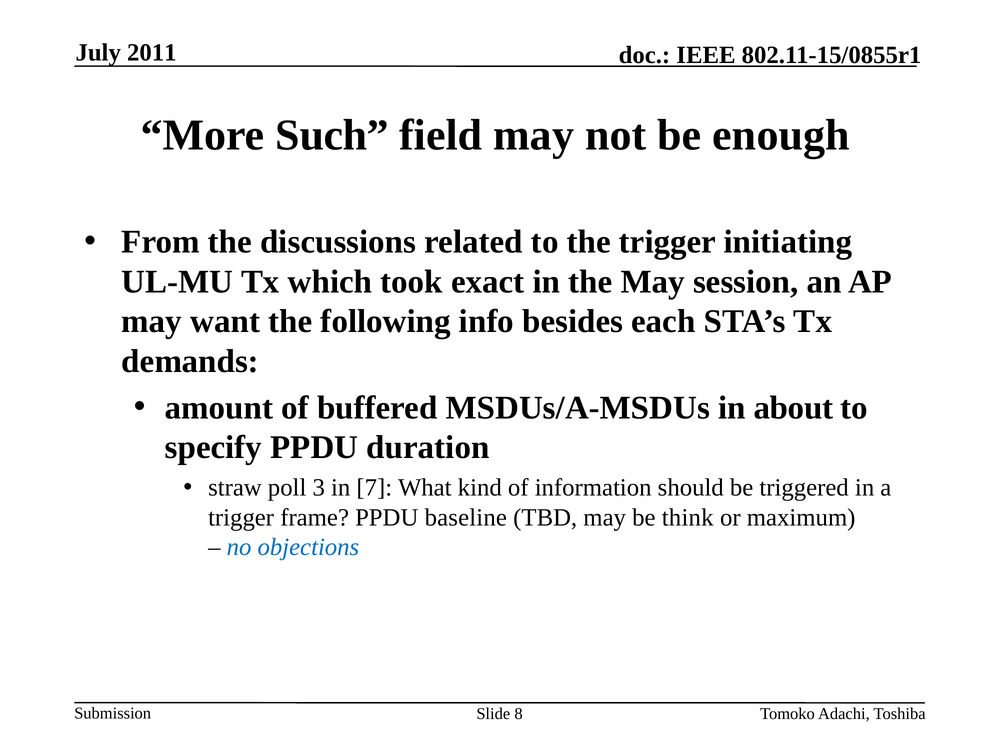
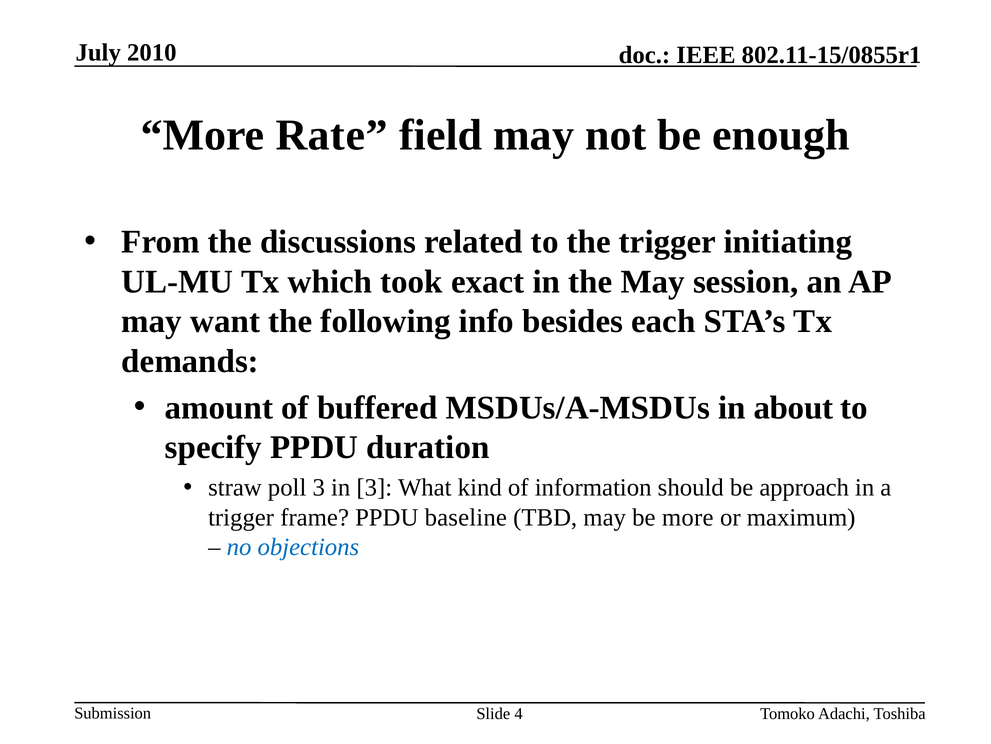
2011: 2011 -> 2010
Such: Such -> Rate
in 7: 7 -> 3
triggered: triggered -> approach
be think: think -> more
8: 8 -> 4
